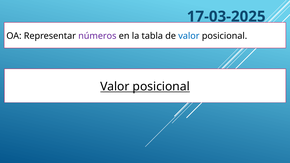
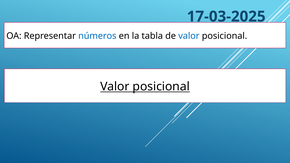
números colour: purple -> blue
